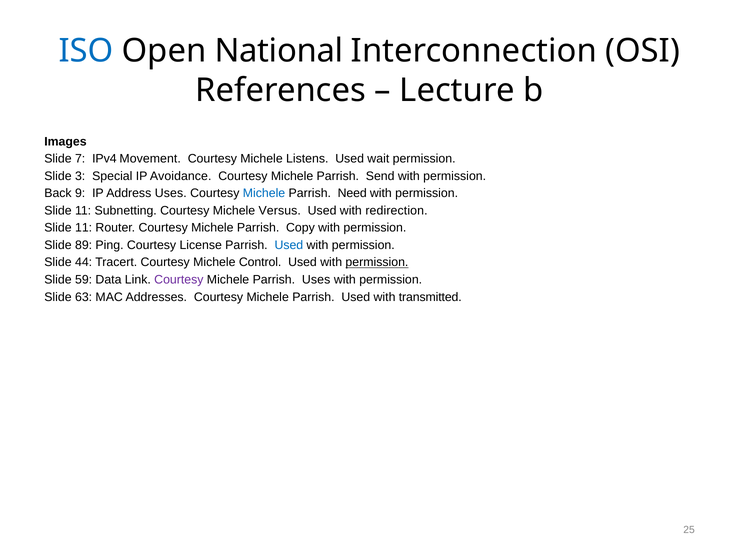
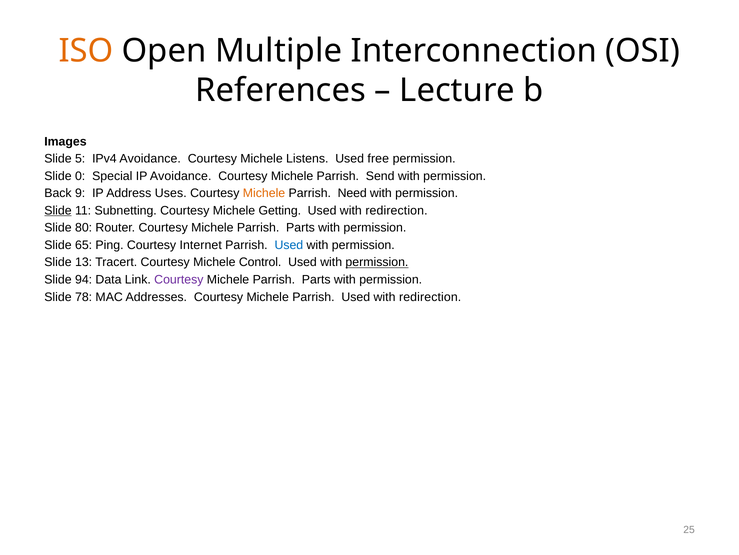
ISO colour: blue -> orange
National: National -> Multiple
7: 7 -> 5
IPv4 Movement: Movement -> Avoidance
wait: wait -> free
3: 3 -> 0
Michele at (264, 193) colour: blue -> orange
Slide at (58, 210) underline: none -> present
Versus: Versus -> Getting
11 at (84, 228): 11 -> 80
Copy at (300, 228): Copy -> Parts
89: 89 -> 65
License: License -> Internet
44: 44 -> 13
59: 59 -> 94
Uses at (316, 279): Uses -> Parts
63: 63 -> 78
Parrish Used with transmitted: transmitted -> redirection
